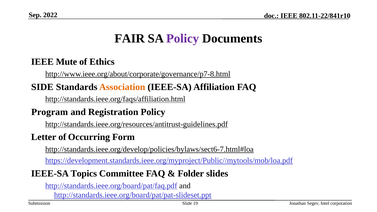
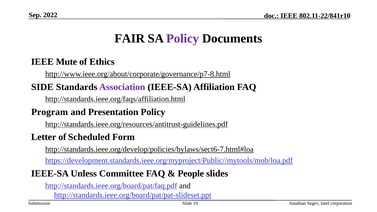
Association colour: orange -> purple
Registration: Registration -> Presentation
Occurring: Occurring -> Scheduled
Topics: Topics -> Unless
Folder: Folder -> People
